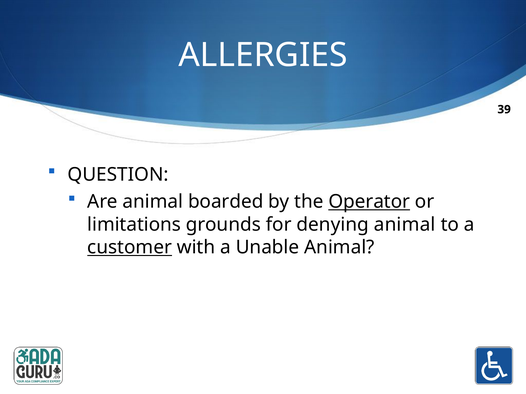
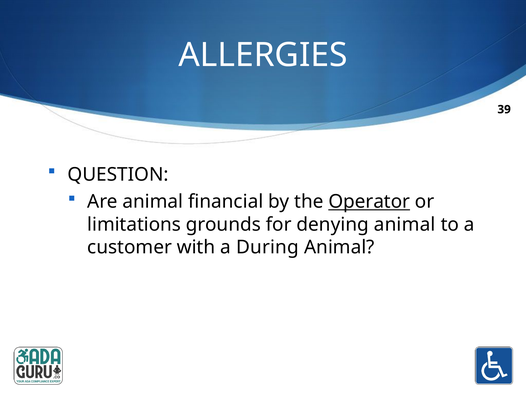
boarded: boarded -> financial
customer underline: present -> none
Unable: Unable -> During
